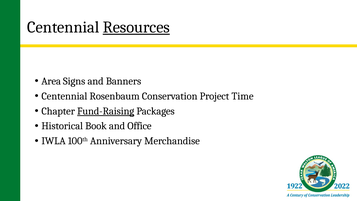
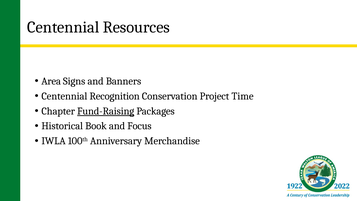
Resources underline: present -> none
Rosenbaum: Rosenbaum -> Recognition
Office: Office -> Focus
